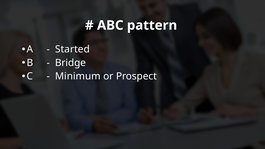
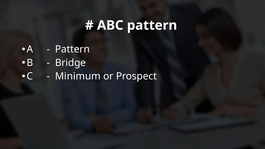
Started at (72, 49): Started -> Pattern
